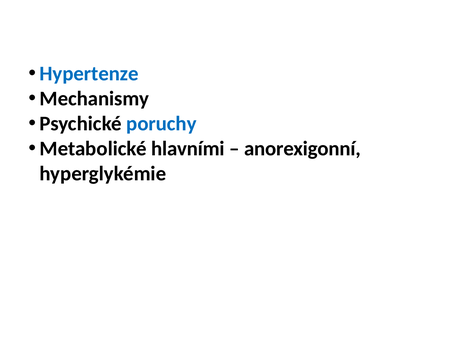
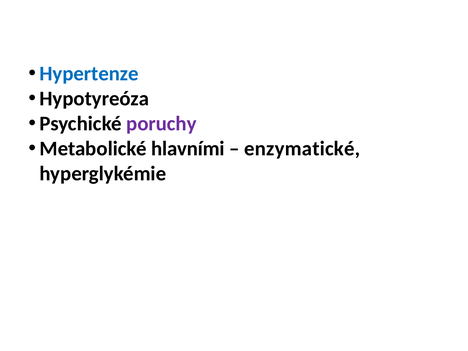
Mechanismy: Mechanismy -> Hypotyreóza
poruchy colour: blue -> purple
anorexigonní: anorexigonní -> enzymatické
